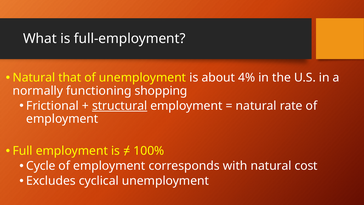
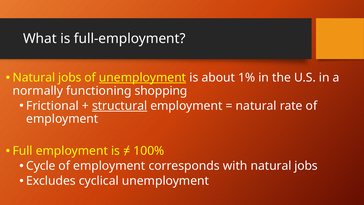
that at (70, 78): that -> jobs
unemployment at (143, 78) underline: none -> present
4%: 4% -> 1%
with natural cost: cost -> jobs
